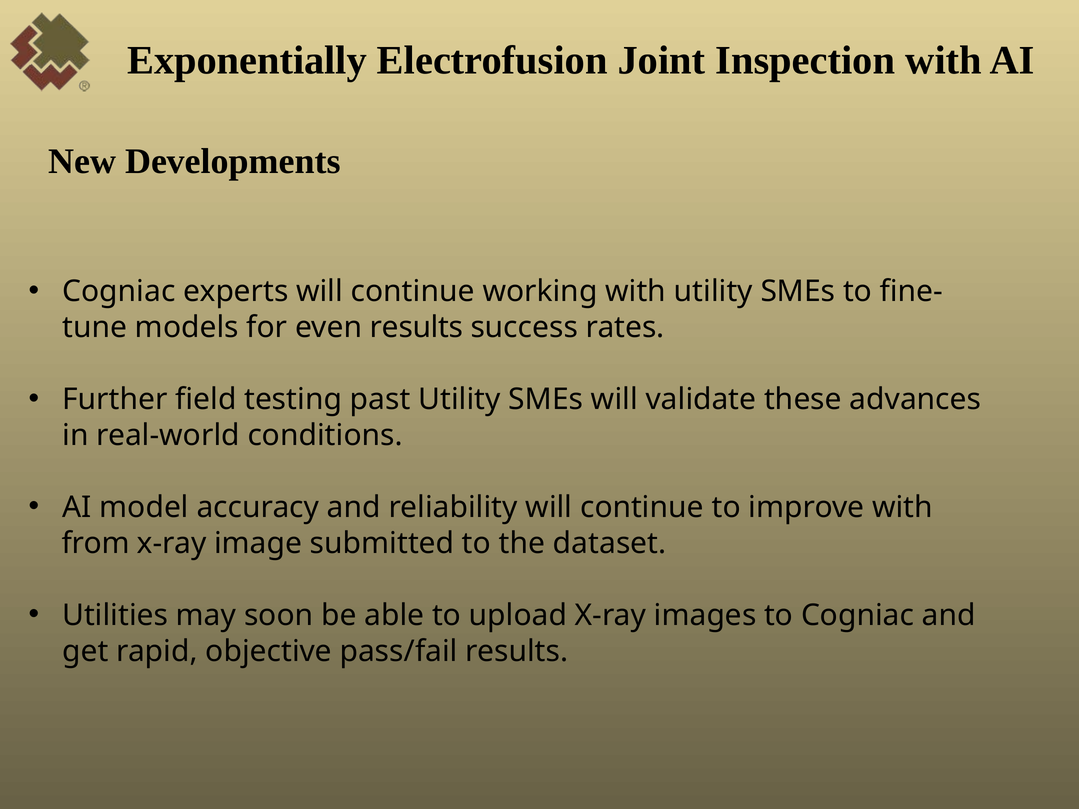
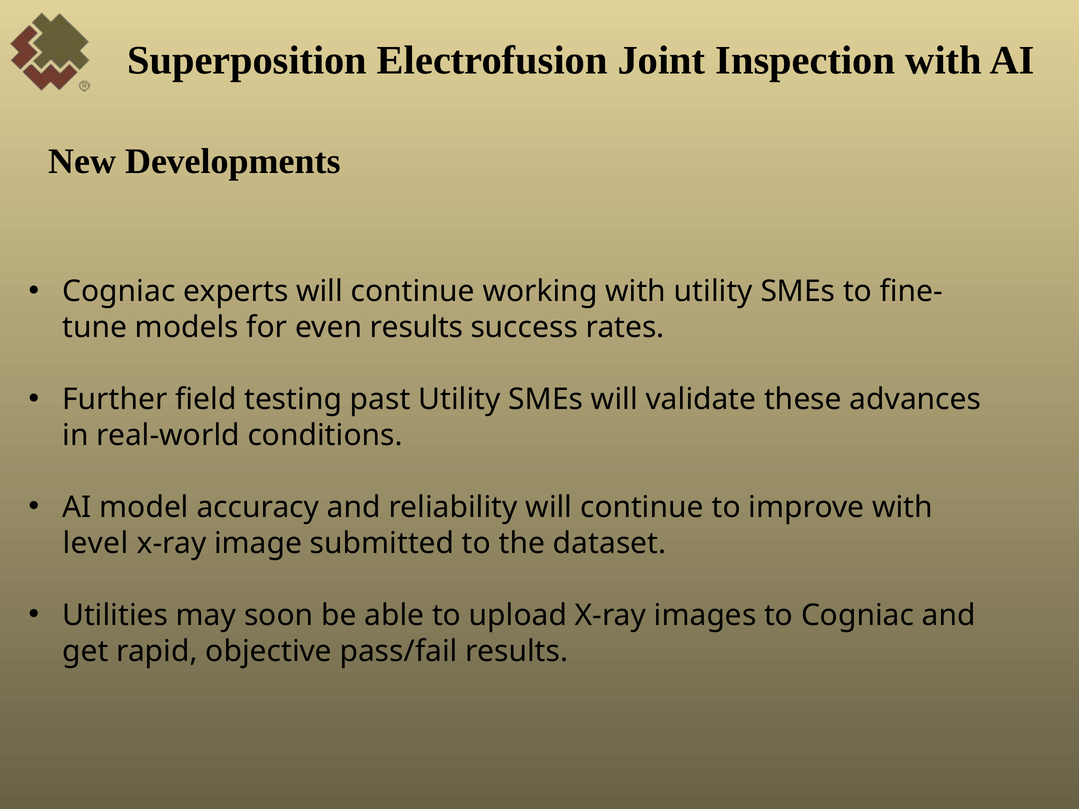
Exponentially: Exponentially -> Superposition
from: from -> level
